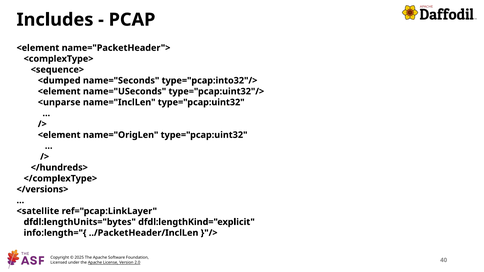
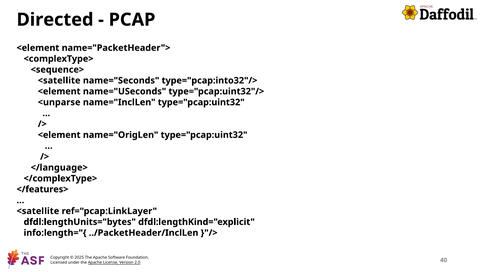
Includes: Includes -> Directed
<dumped at (59, 81): <dumped -> <satellite
</hundreds>: </hundreds> -> </language>
</versions>: </versions> -> </features>
